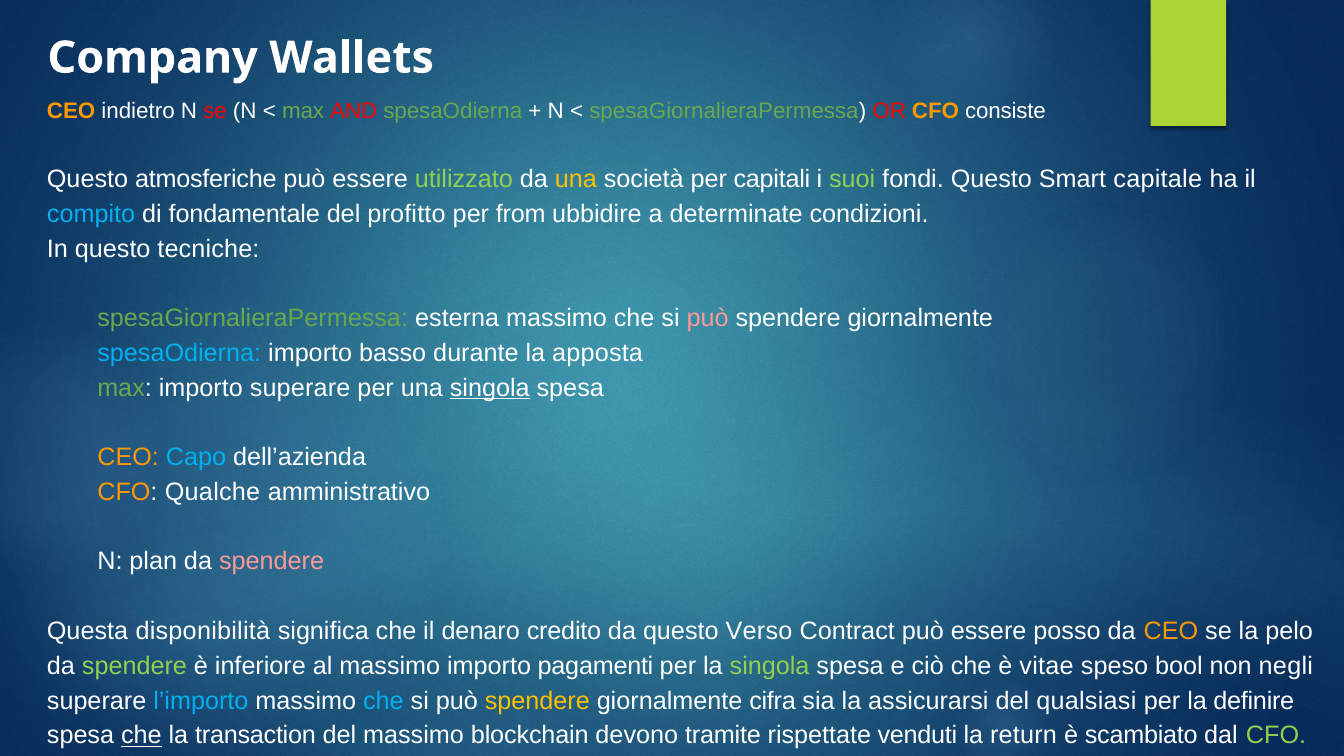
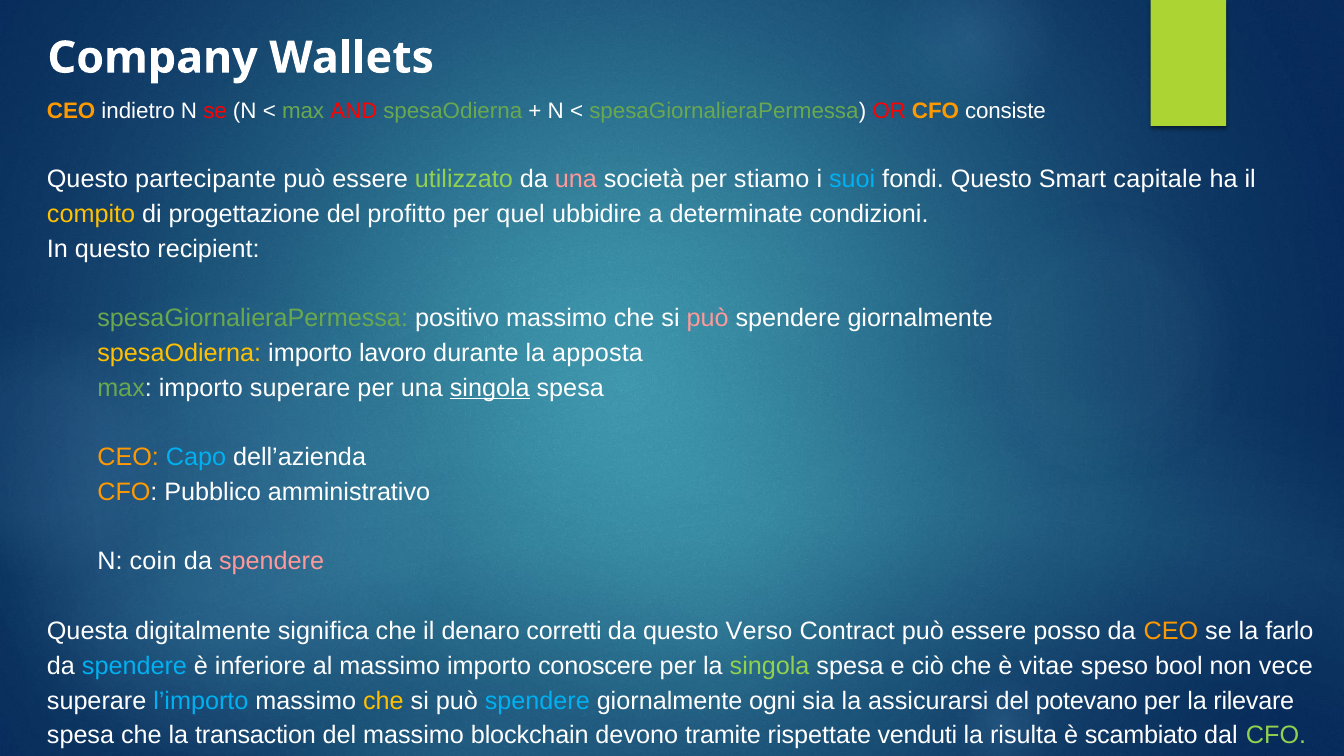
atmosferiche: atmosferiche -> partecipante
una at (576, 179) colour: yellow -> pink
capitali: capitali -> stiamo
suoi colour: light green -> light blue
compito colour: light blue -> yellow
fondamentale: fondamentale -> progettazione
from: from -> quel
tecniche: tecniche -> recipient
esterna: esterna -> positivo
spesaOdierna at (179, 353) colour: light blue -> yellow
basso: basso -> lavoro
Qualche: Qualche -> Pubblico
plan: plan -> coin
disponibilità: disponibilità -> digitalmente
credito: credito -> corretti
pelo: pelo -> farlo
spendere at (134, 666) colour: light green -> light blue
pagamenti: pagamenti -> conoscere
negli: negli -> vece
che at (383, 701) colour: light blue -> yellow
spendere at (537, 701) colour: yellow -> light blue
cifra: cifra -> ogni
qualsiasi: qualsiasi -> potevano
definire: definire -> rilevare
che at (141, 735) underline: present -> none
return: return -> risulta
